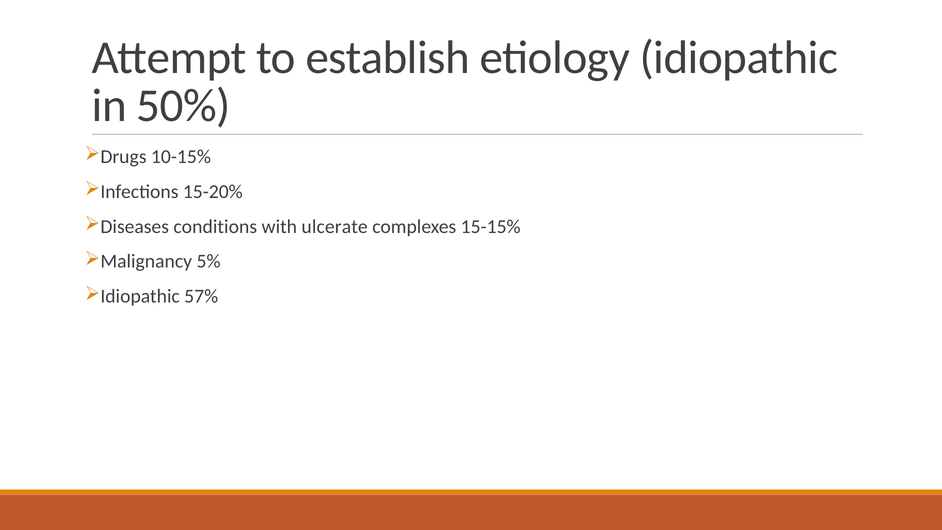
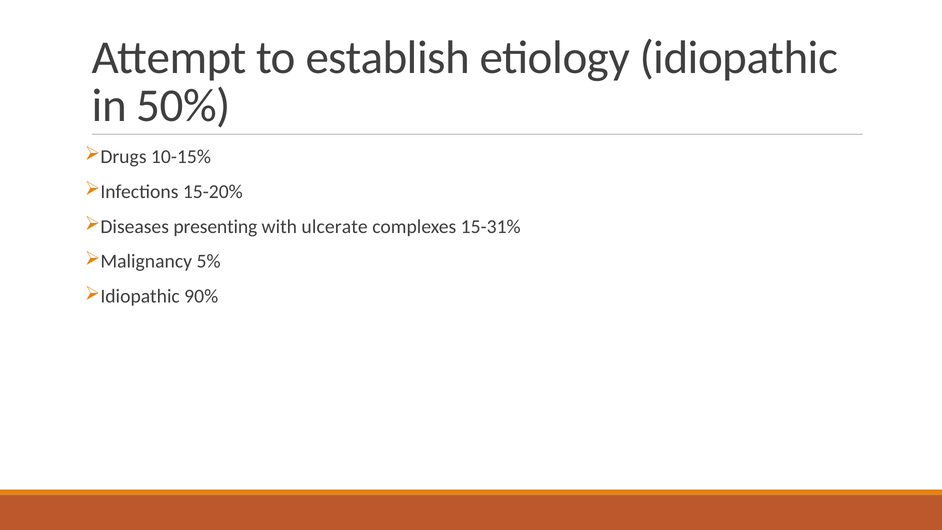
conditions: conditions -> presenting
15-15%: 15-15% -> 15-31%
57%: 57% -> 90%
